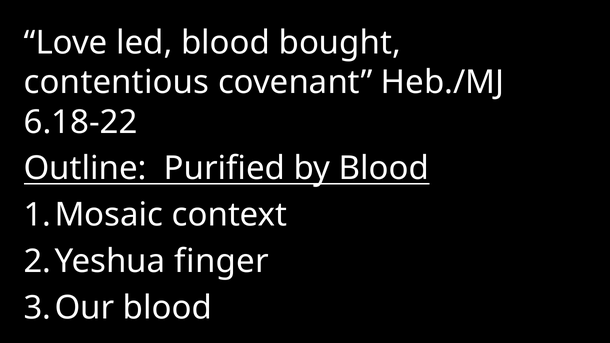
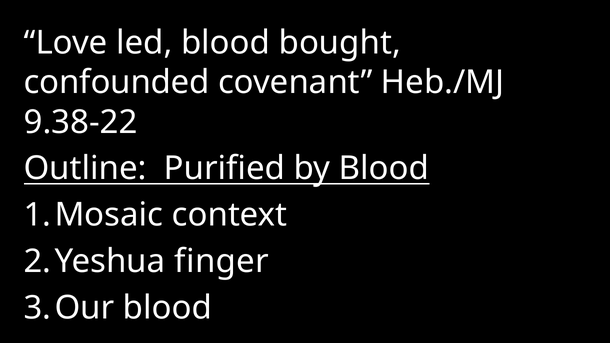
contentious: contentious -> confounded
6.18-22: 6.18-22 -> 9.38-22
